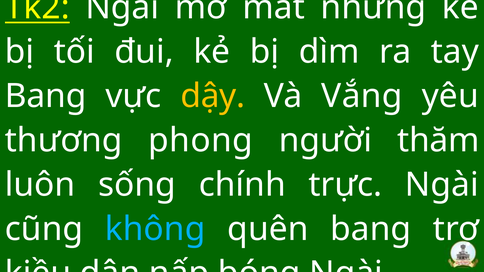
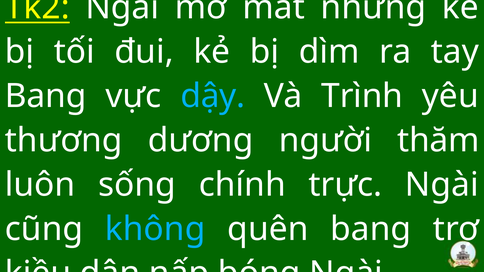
dậy colour: yellow -> light blue
Vắng: Vắng -> Trình
phong: phong -> dương
